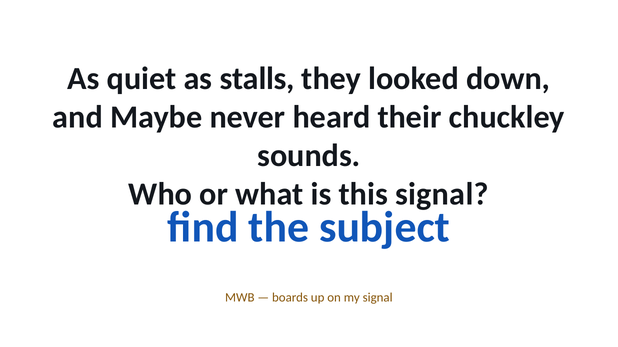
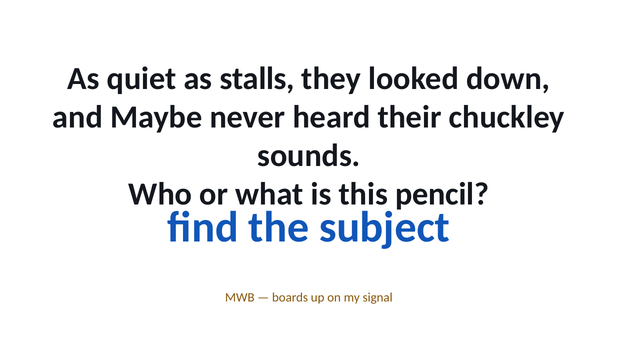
this signal: signal -> pencil
